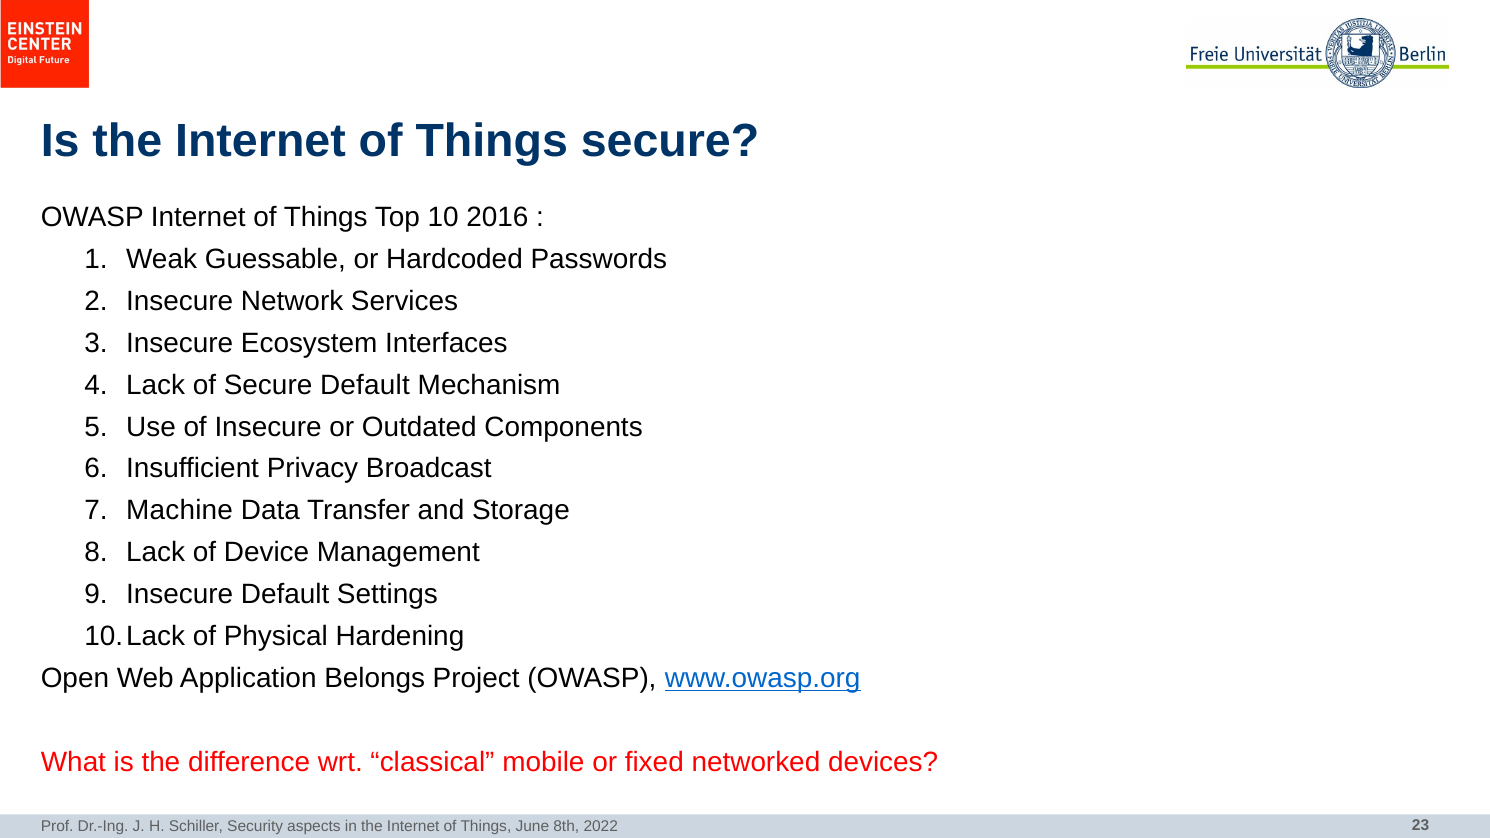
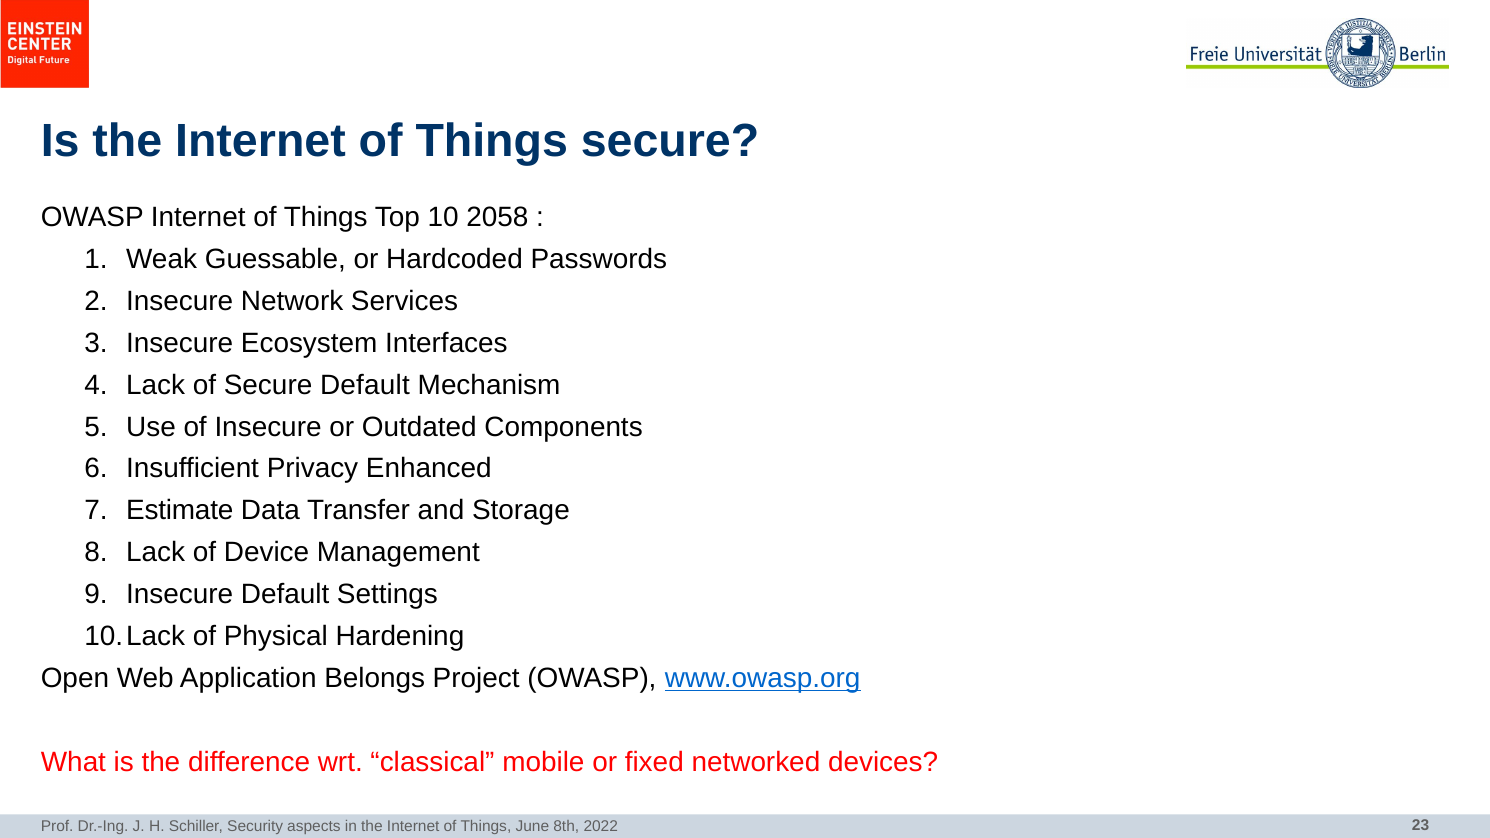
2016: 2016 -> 2058
Broadcast: Broadcast -> Enhanced
Machine: Machine -> Estimate
